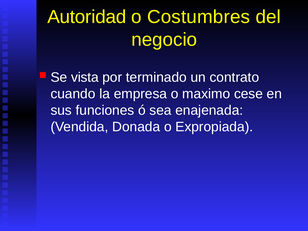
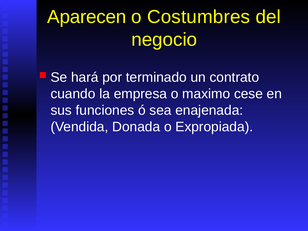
Autoridad: Autoridad -> Aparecen
vista: vista -> hará
